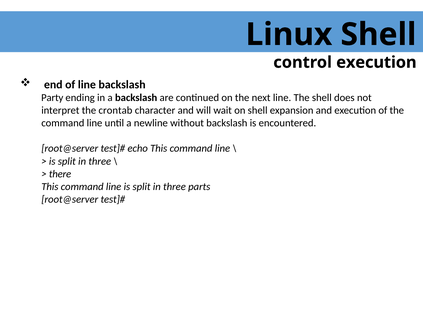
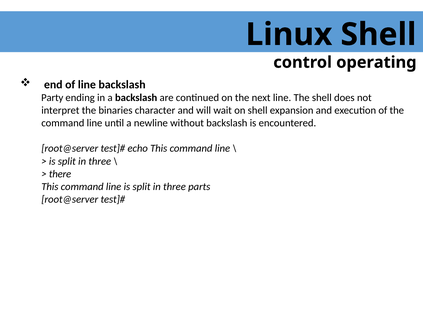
control execution: execution -> operating
crontab: crontab -> binaries
